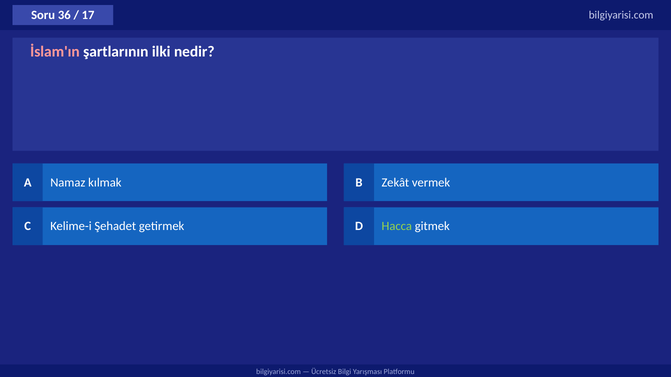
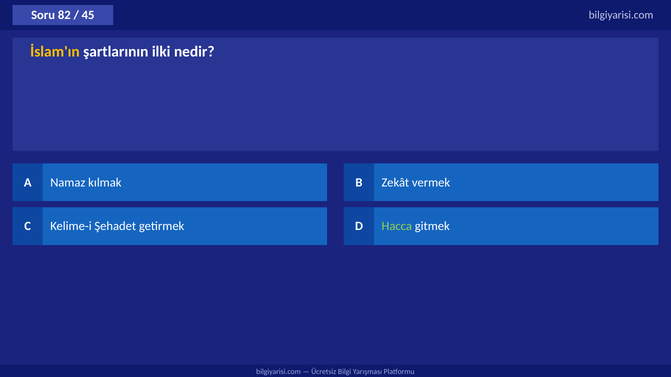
36: 36 -> 82
17: 17 -> 45
İslam'ın colour: pink -> yellow
